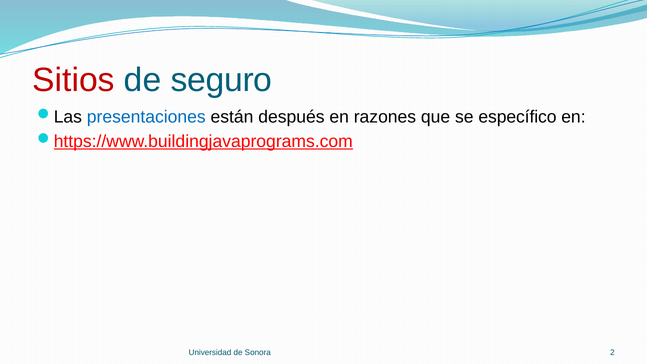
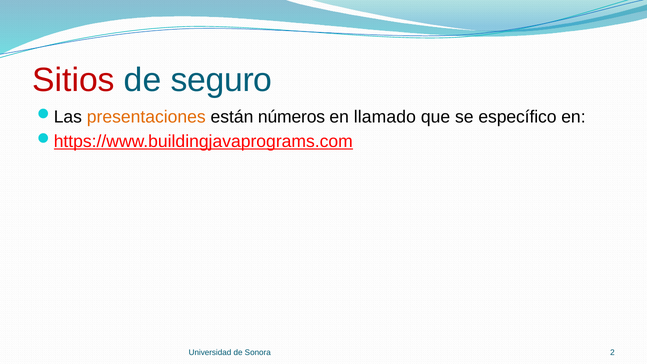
presentaciones colour: blue -> orange
después: después -> números
razones: razones -> llamado
